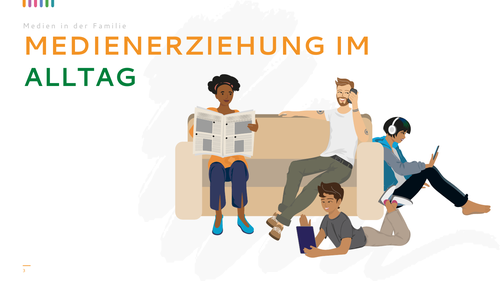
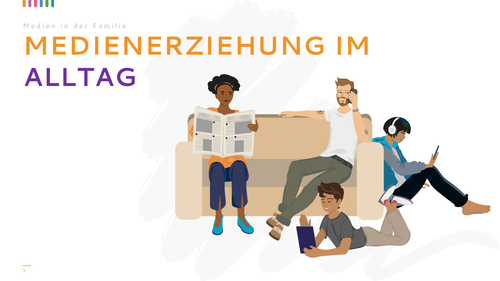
ALLTAG colour: green -> purple
